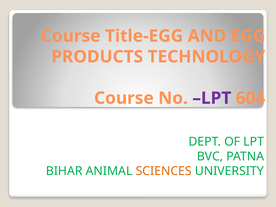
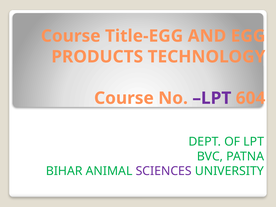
SCIENCES colour: orange -> purple
